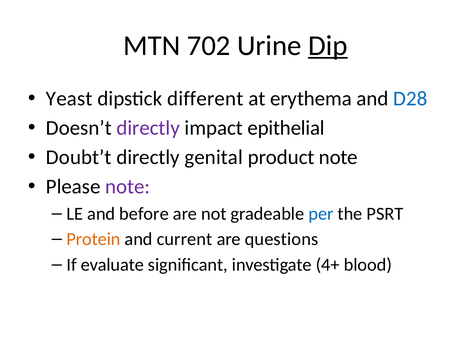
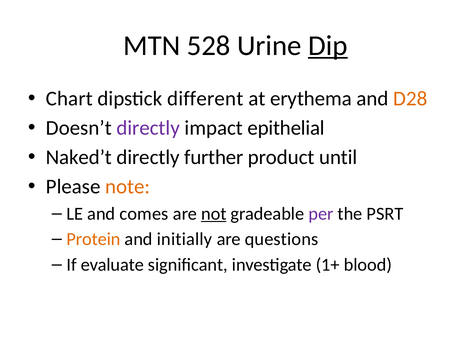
702: 702 -> 528
Yeast: Yeast -> Chart
D28 colour: blue -> orange
Doubt’t: Doubt’t -> Naked’t
genital: genital -> further
product note: note -> until
note at (128, 187) colour: purple -> orange
before: before -> comes
not underline: none -> present
per colour: blue -> purple
current: current -> initially
4+: 4+ -> 1+
